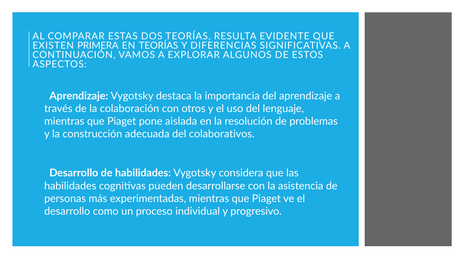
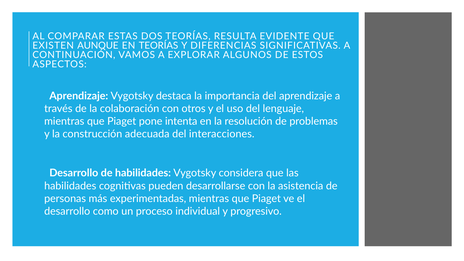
PRIMERA: PRIMERA -> AUNQUE
aislada: aislada -> intenta
colaborativos: colaborativos -> interacciones
